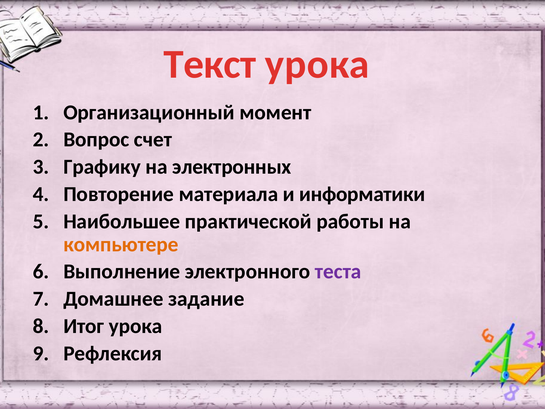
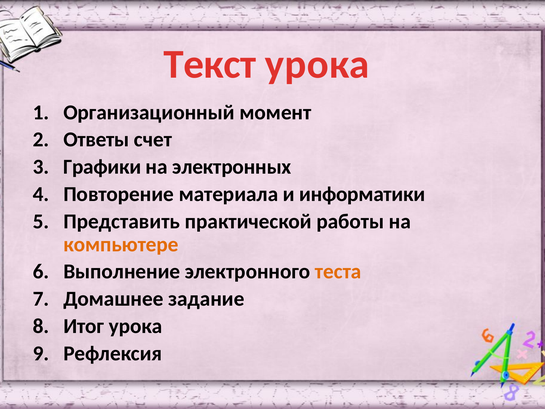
Вопрос: Вопрос -> Ответы
Графику: Графику -> Графики
Наибольшее: Наибольшее -> Представить
теста colour: purple -> orange
